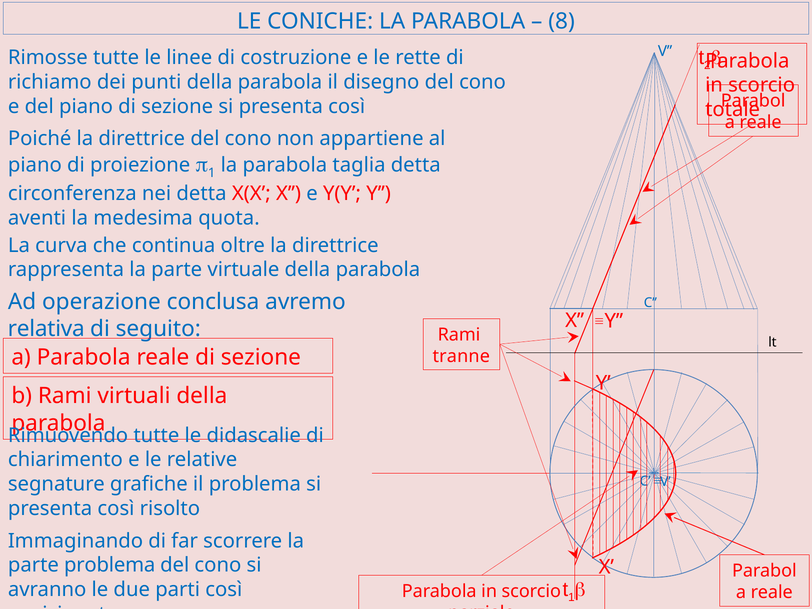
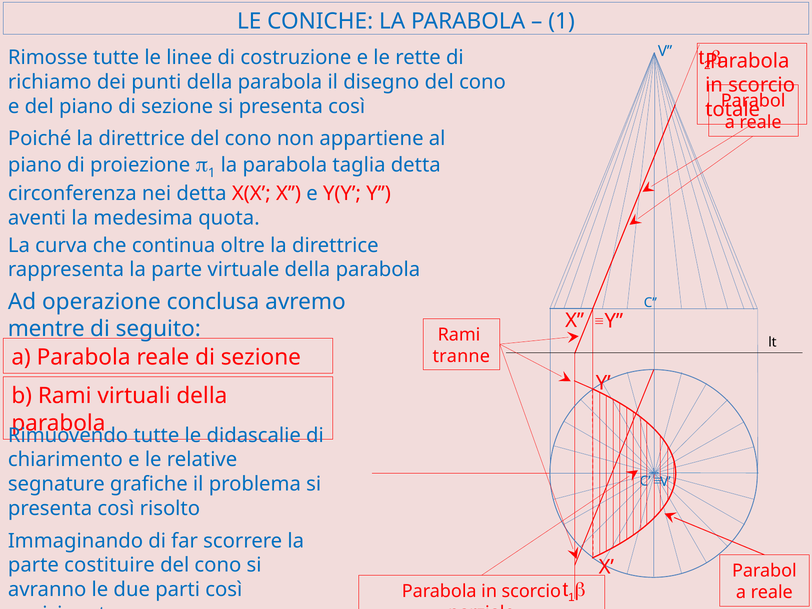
8 at (562, 21): 8 -> 1
relativa: relativa -> mentre
parte problema: problema -> costituire
